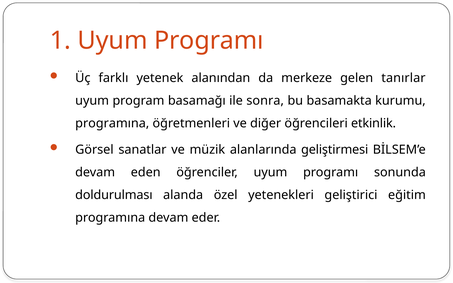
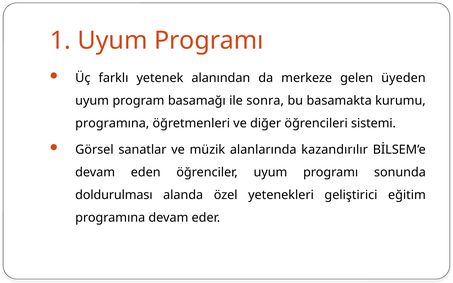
tanırlar: tanırlar -> üyeden
etkinlik: etkinlik -> sistemi
geliştirmesi: geliştirmesi -> kazandırılır
